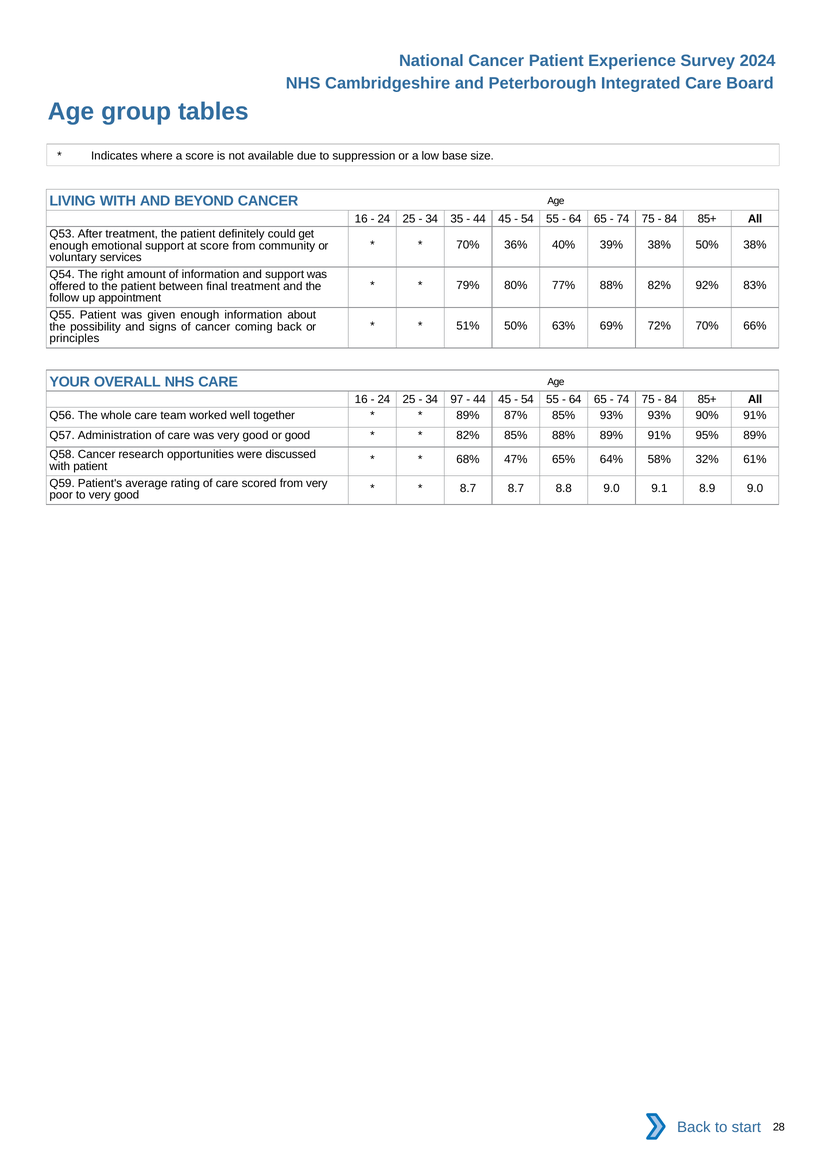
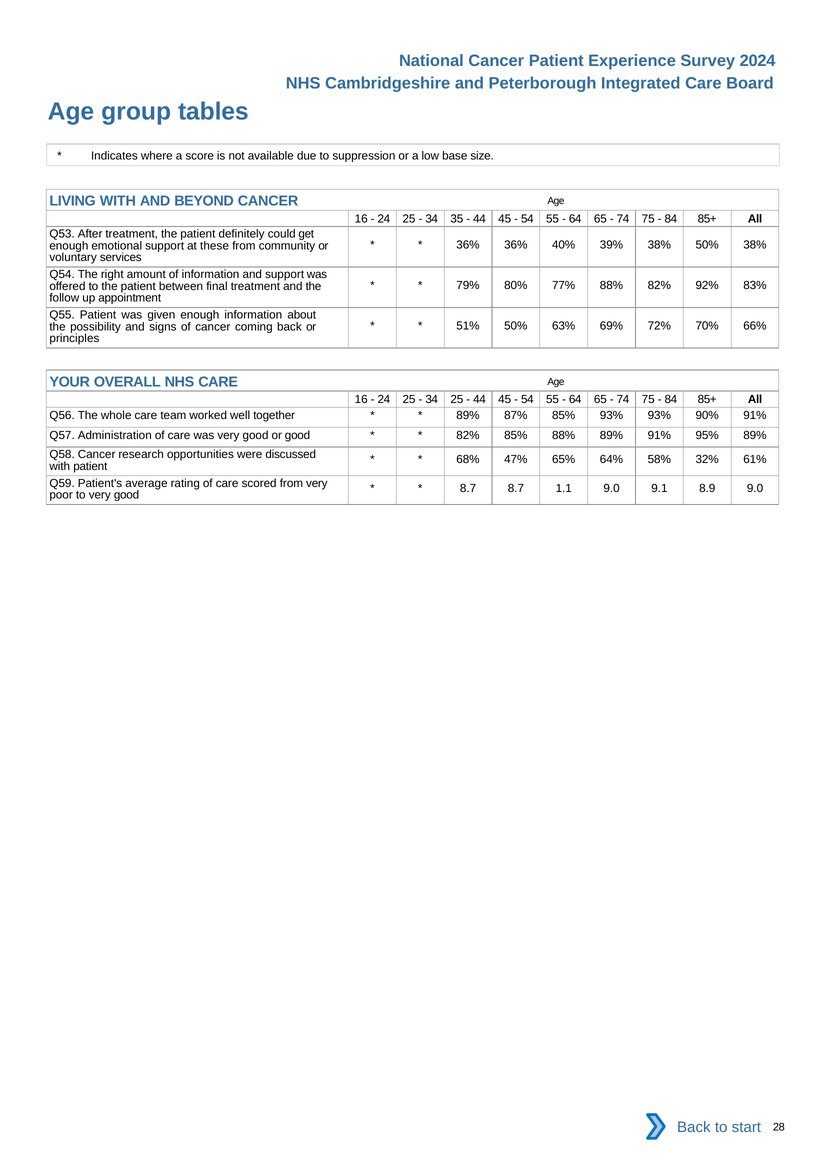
70% at (468, 245): 70% -> 36%
at score: score -> these
34 97: 97 -> 25
8.8: 8.8 -> 1.1
